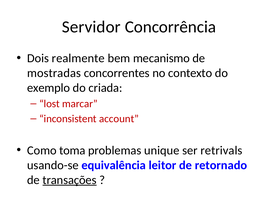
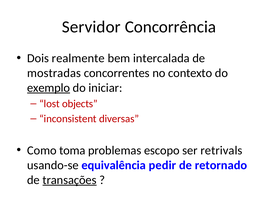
mecanismo: mecanismo -> intercalada
exemplo underline: none -> present
criada: criada -> iniciar
marcar: marcar -> objects
account: account -> diversas
unique: unique -> escopo
leitor: leitor -> pedir
